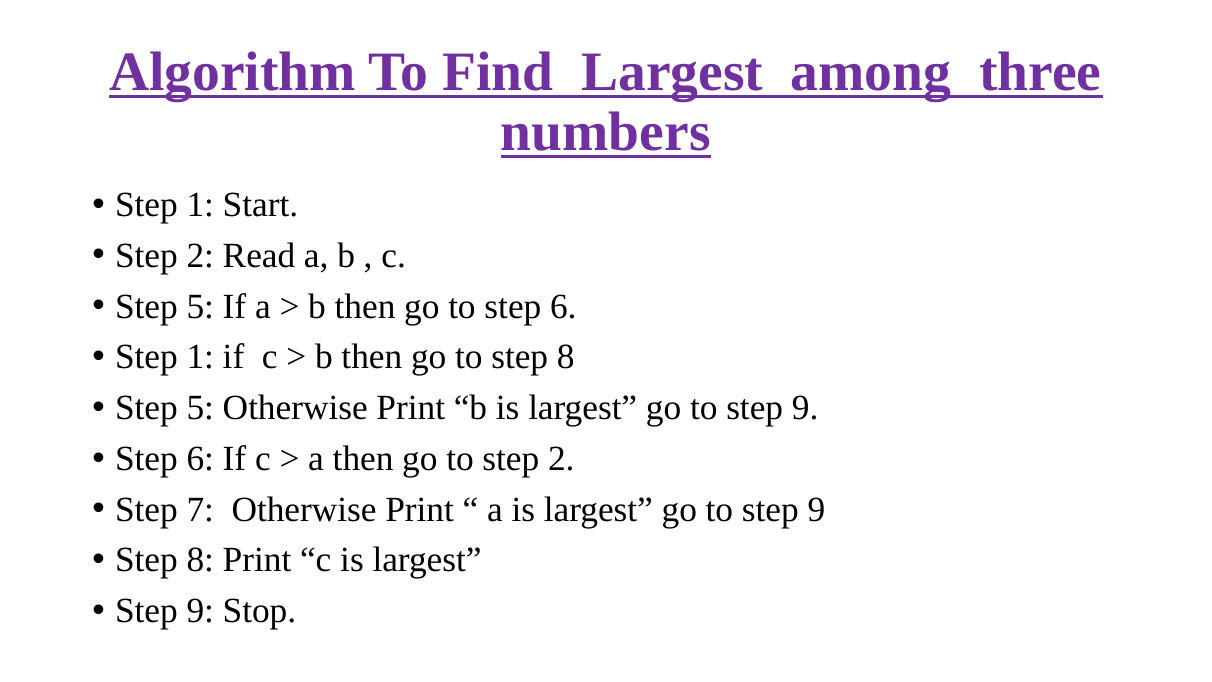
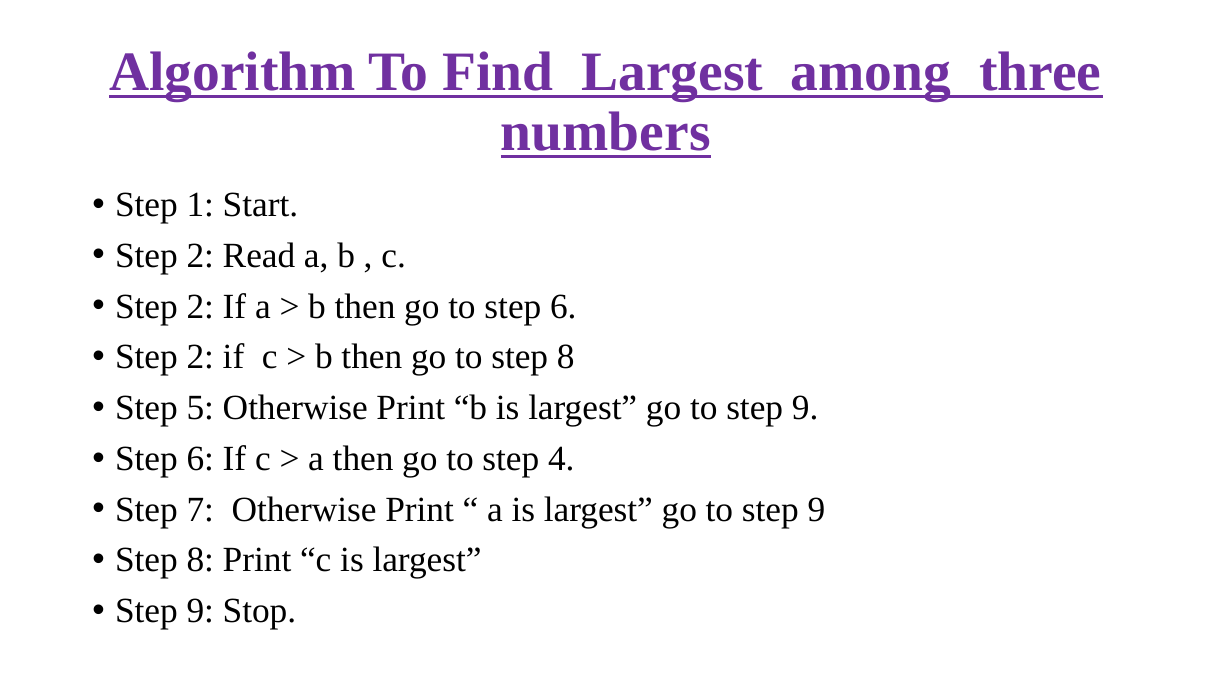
5 at (200, 306): 5 -> 2
1 at (200, 357): 1 -> 2
to step 2: 2 -> 4
